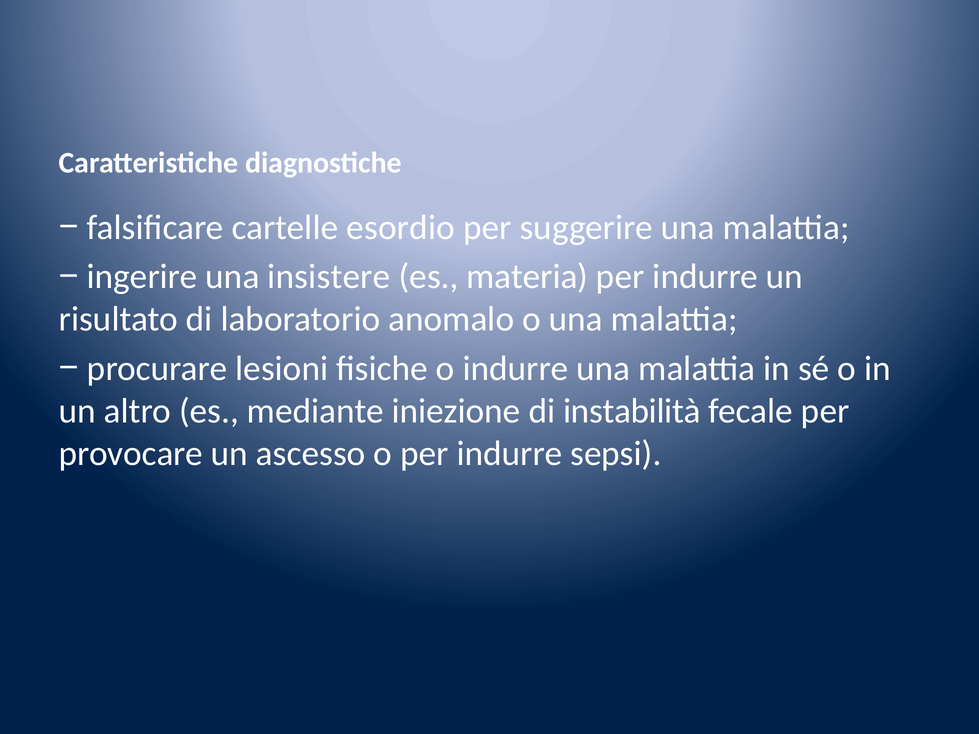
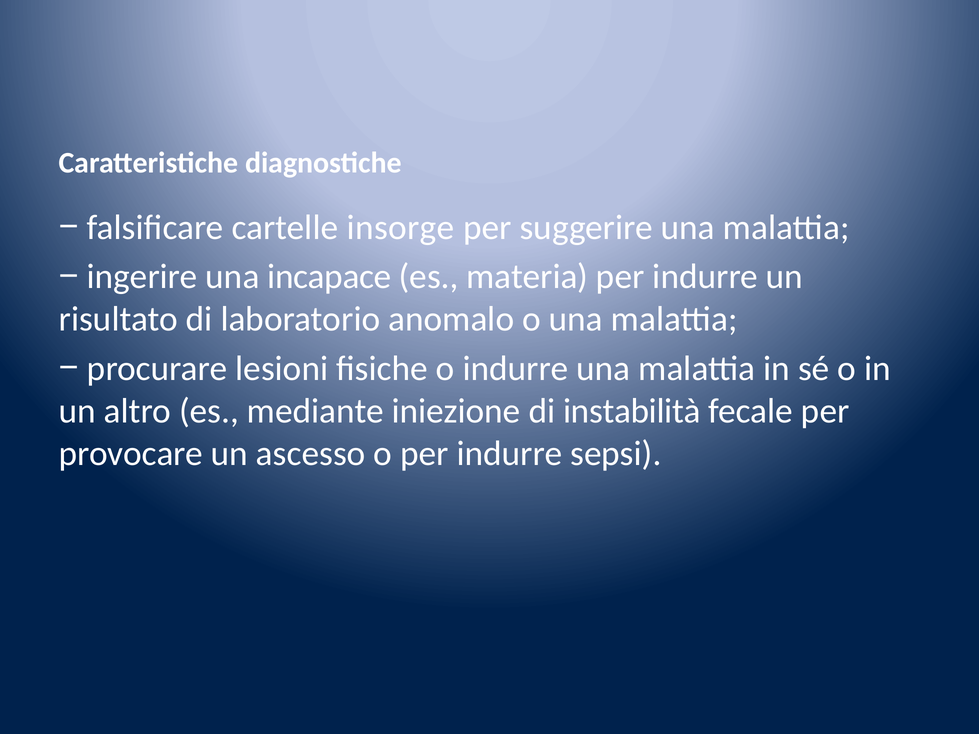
esordio: esordio -> insorge
insistere: insistere -> incapace
